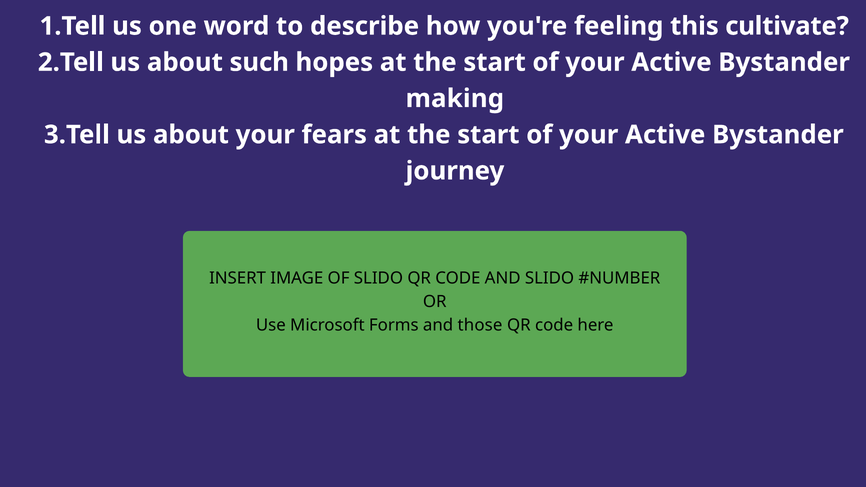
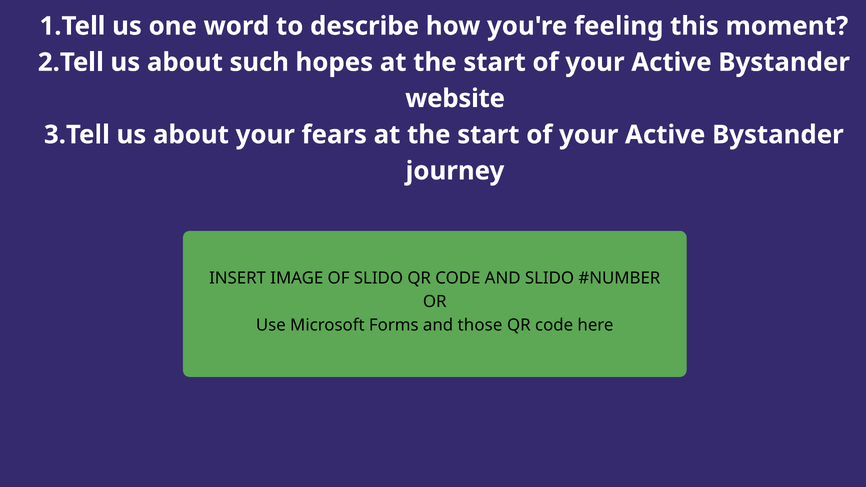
cultivate: cultivate -> moment
making: making -> website
